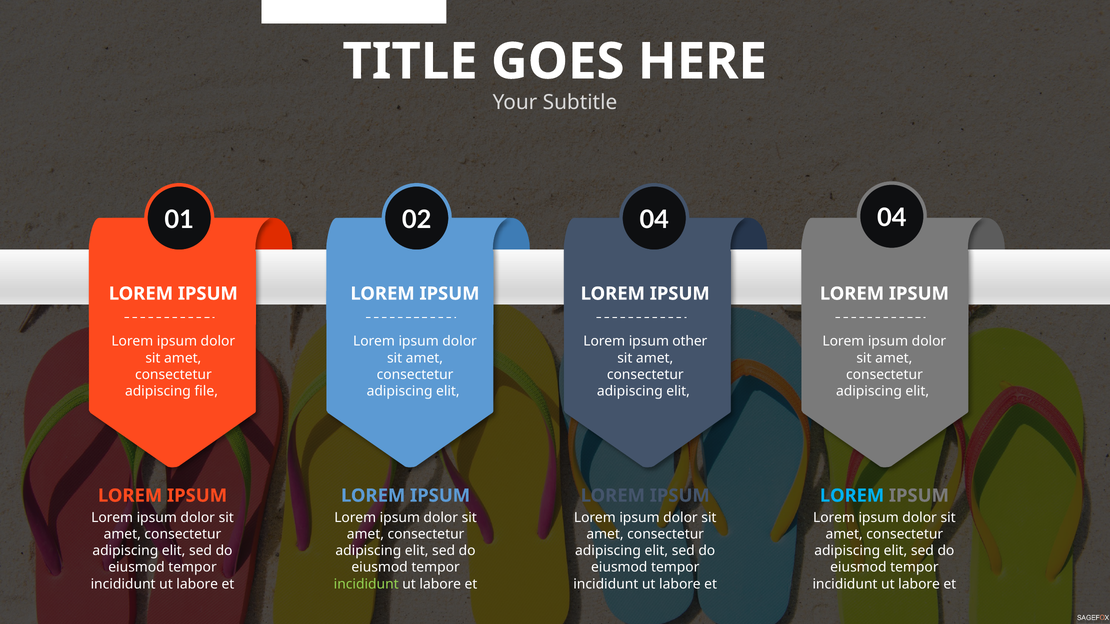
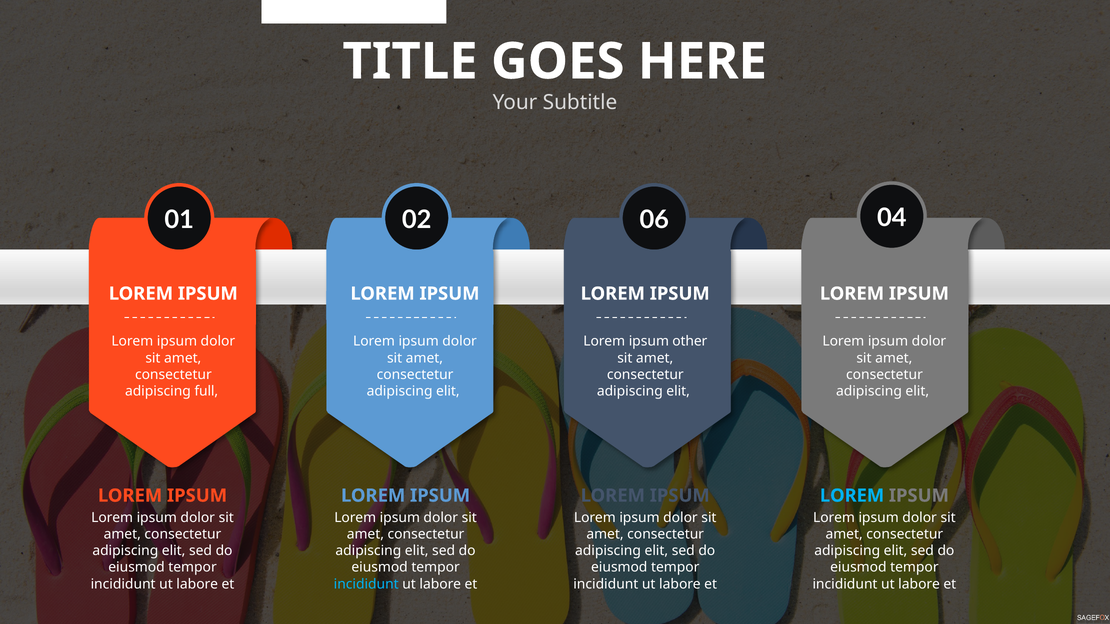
02 04: 04 -> 06
file: file -> full
incididunt at (366, 584) colour: light green -> light blue
